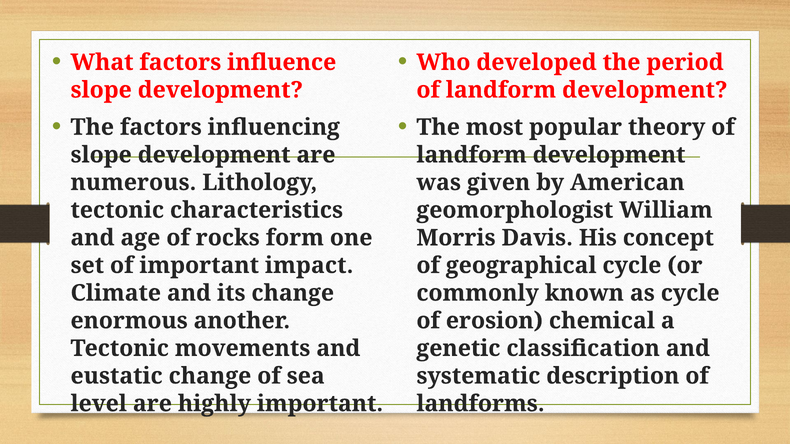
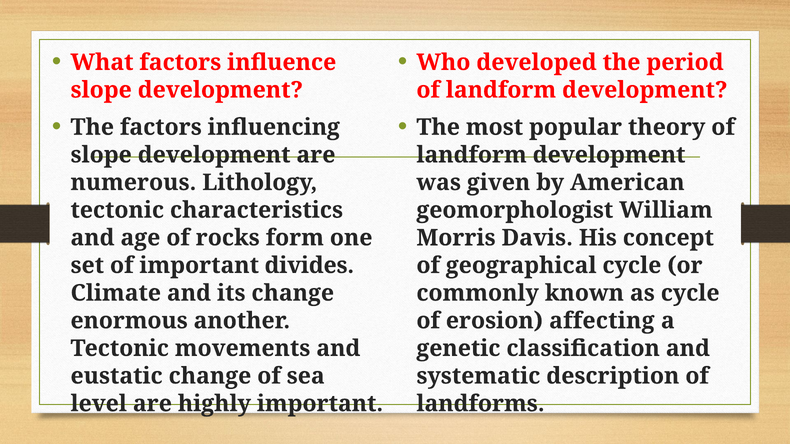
impact: impact -> divides
chemical: chemical -> affecting
